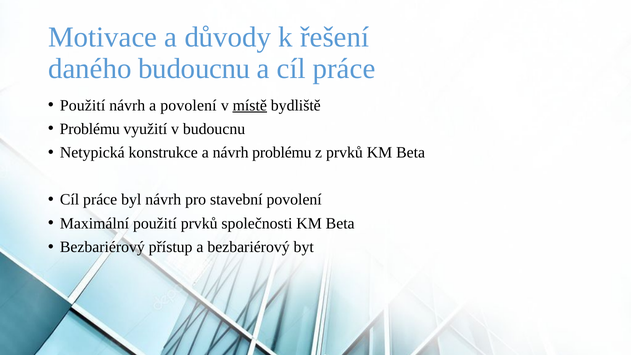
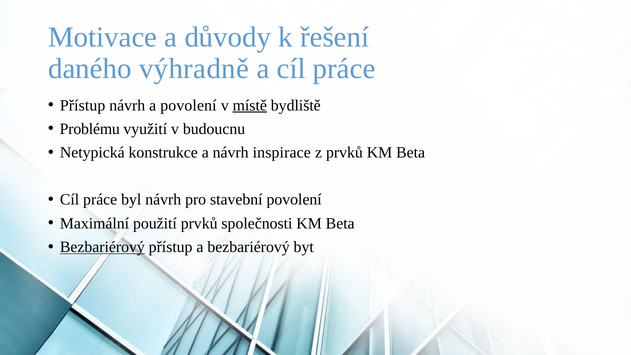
daného budoucnu: budoucnu -> výhradně
Použití at (83, 105): Použití -> Přístup
návrh problému: problému -> inspirace
Bezbariérový at (102, 247) underline: none -> present
